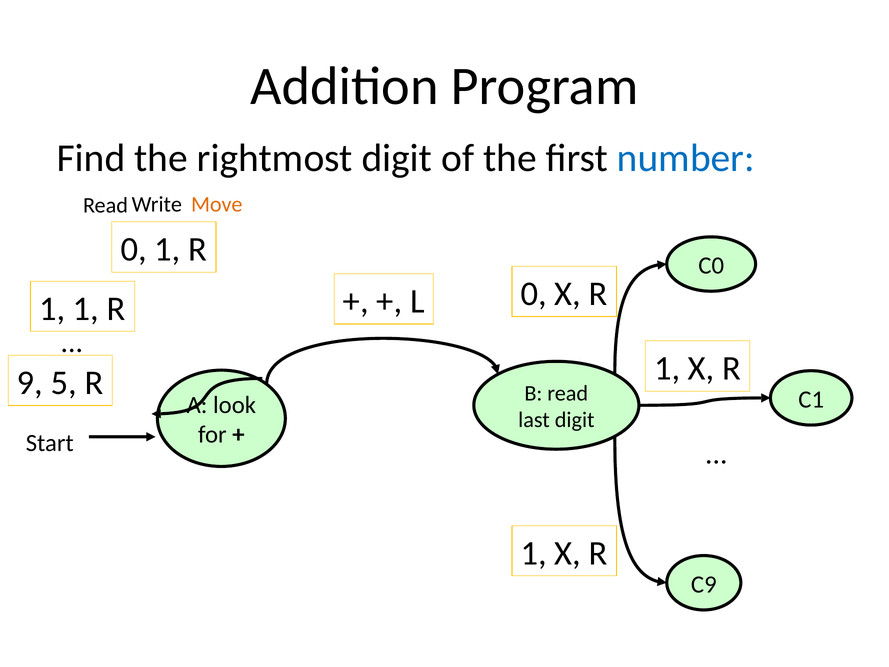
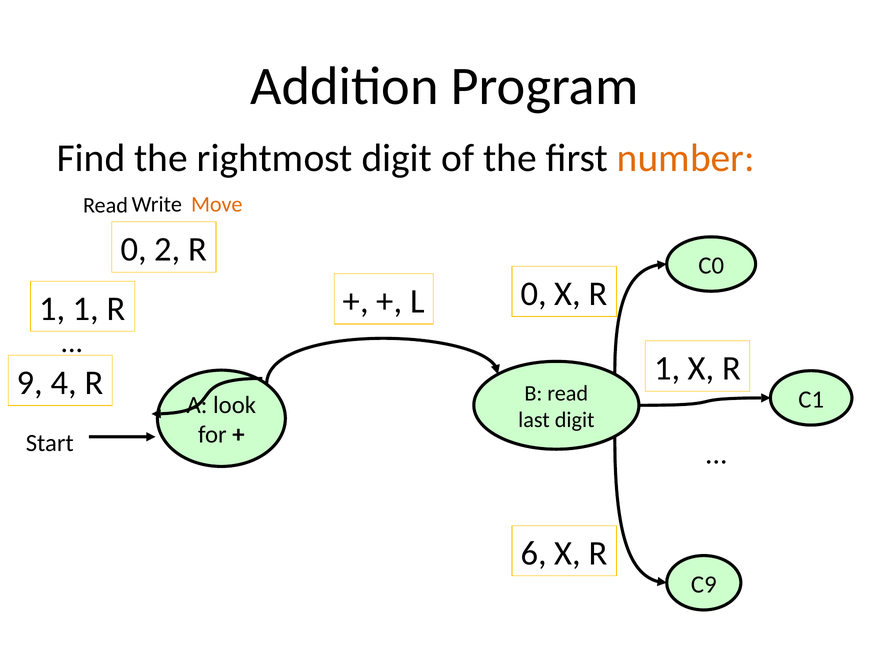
number colour: blue -> orange
0 1: 1 -> 2
5: 5 -> 4
1 at (534, 553): 1 -> 6
